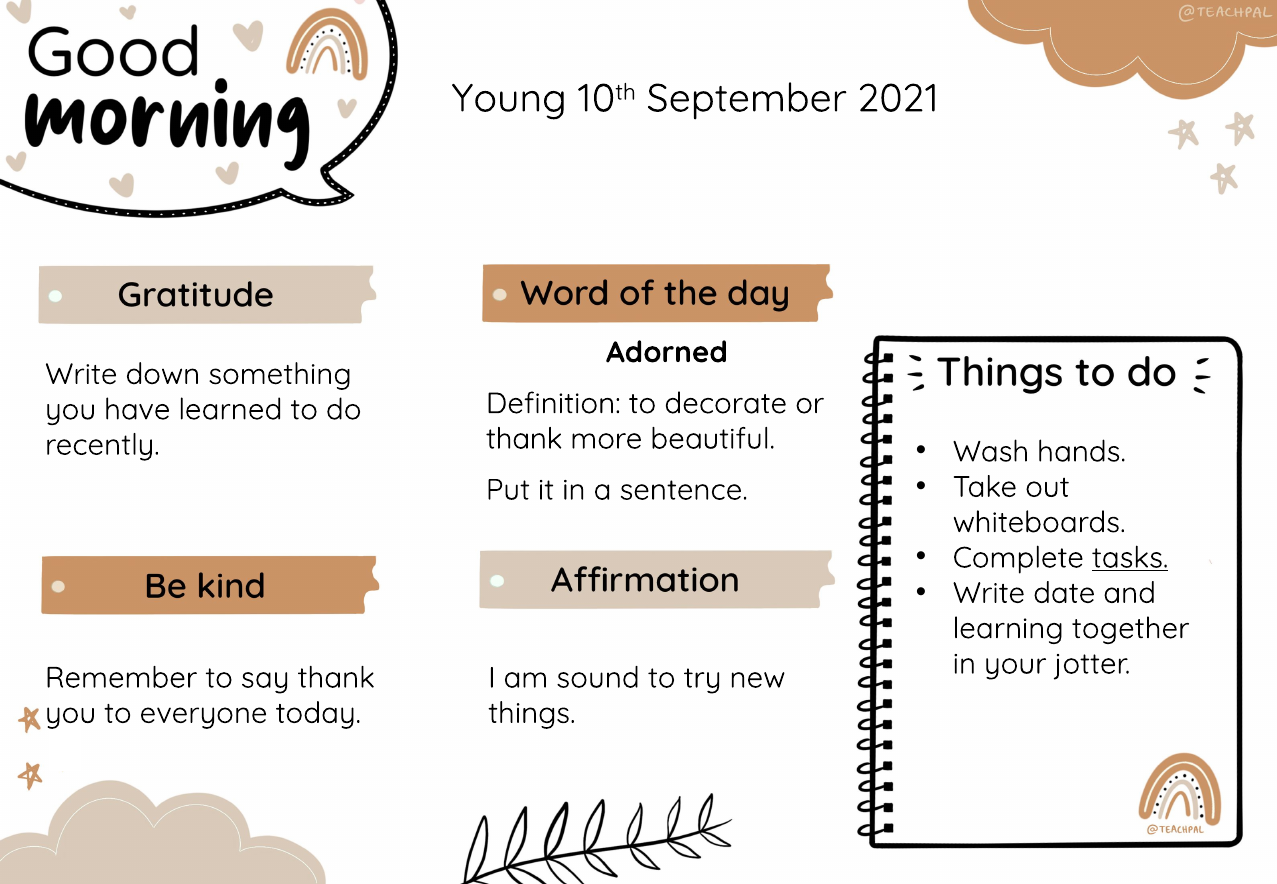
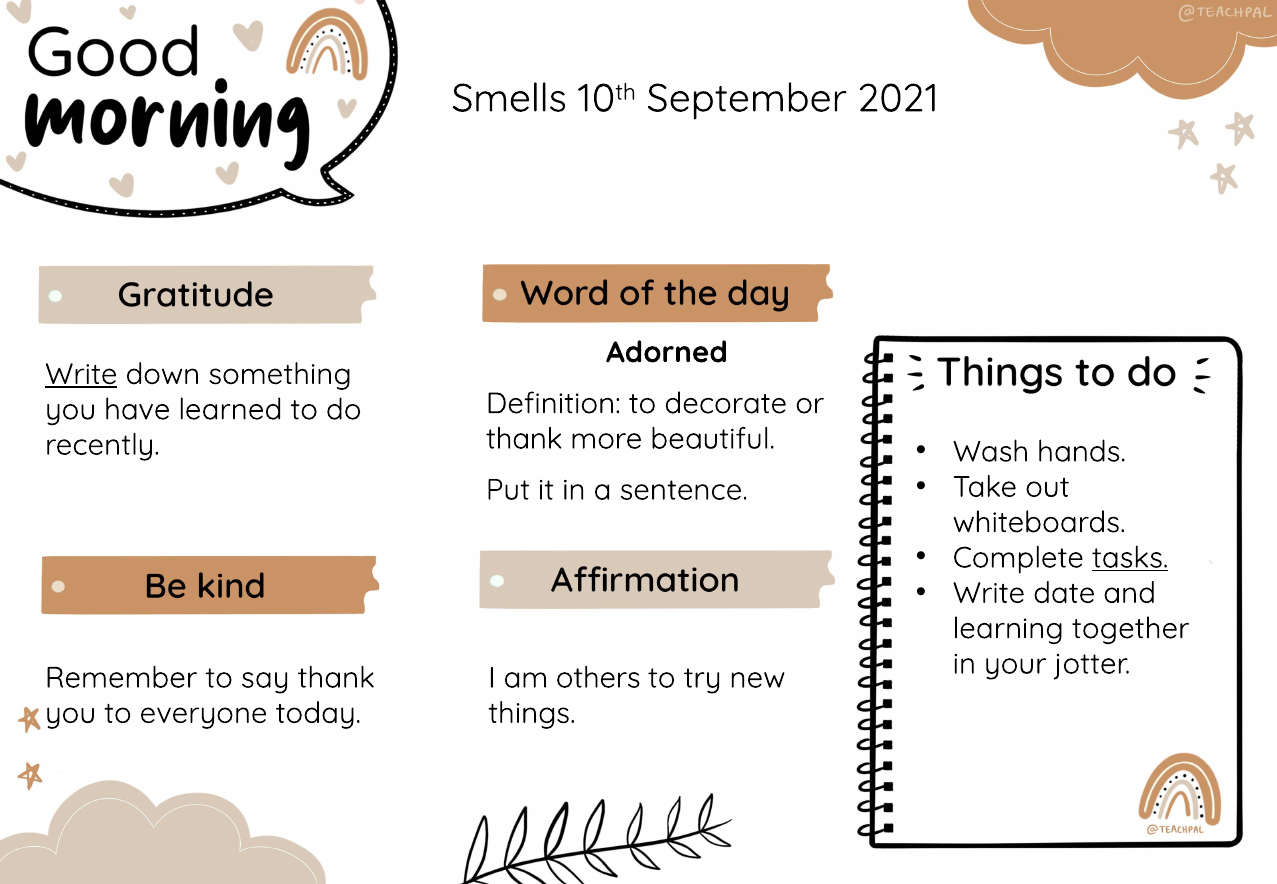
Young: Young -> Smells
Write at (81, 374) underline: none -> present
sound: sound -> others
